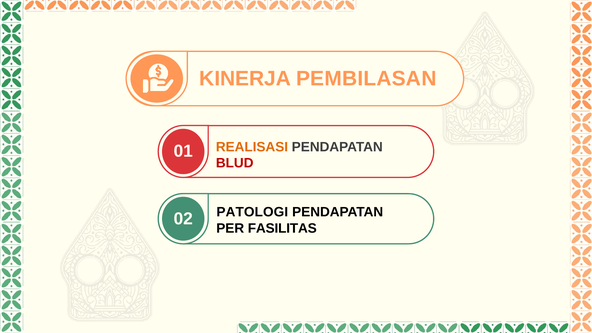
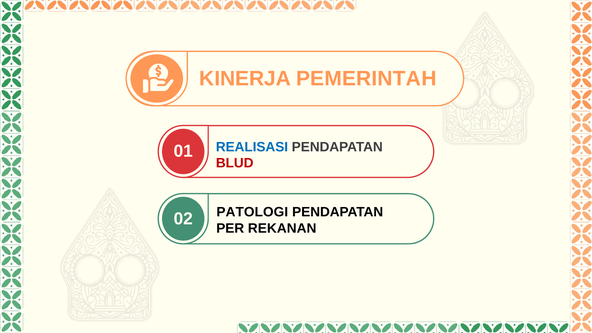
PEMBILASAN: PEMBILASAN -> PEMERINTAH
REALISASI colour: orange -> blue
FASILITAS: FASILITAS -> REKANAN
